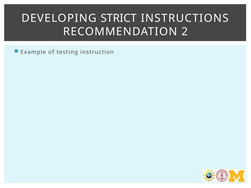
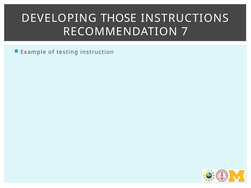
STRICT: STRICT -> THOSE
2: 2 -> 7
